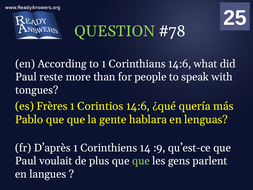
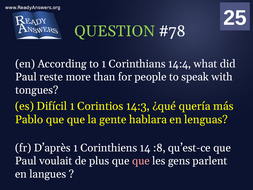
Corinthians 14:6: 14:6 -> 14:4
Frères: Frères -> Difícil
Corintios 14:6: 14:6 -> 14:3
:9: :9 -> :8
que at (141, 161) colour: light green -> pink
